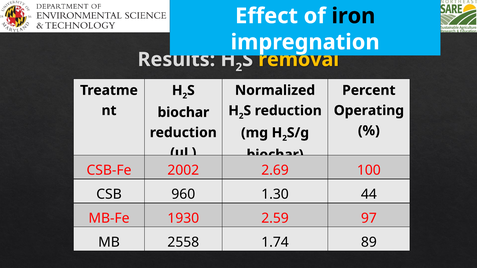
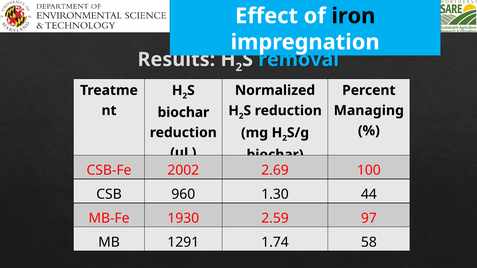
removal colour: yellow -> light blue
Operating: Operating -> Managing
2558: 2558 -> 1291
89: 89 -> 58
